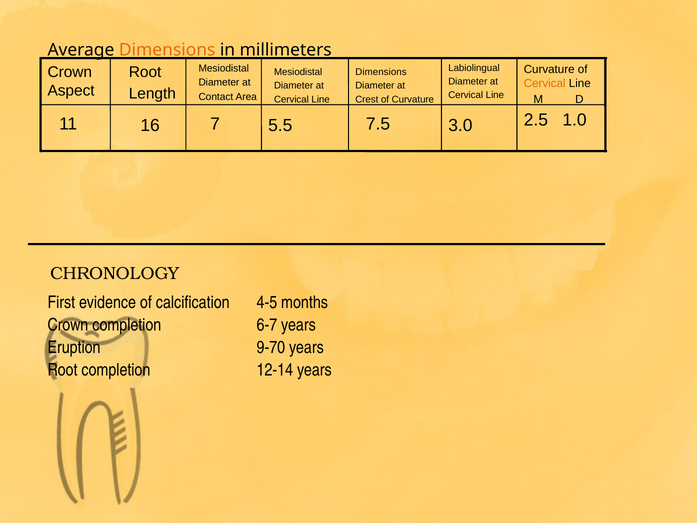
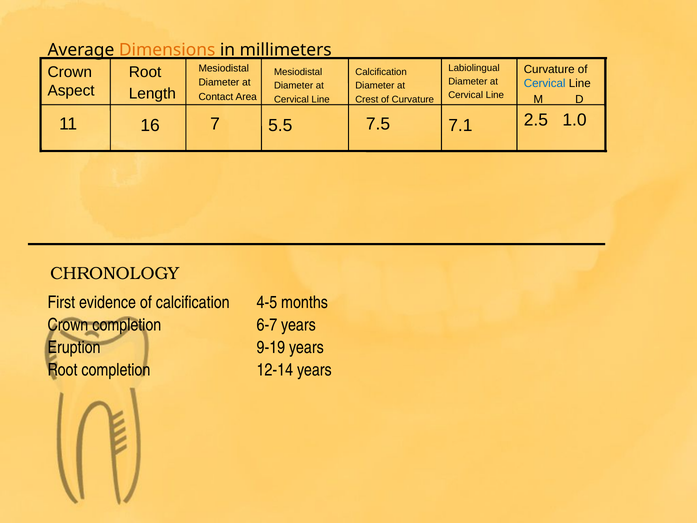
Dimensions at (381, 72): Dimensions -> Calcification
Cervical at (545, 83) colour: orange -> blue
3.0: 3.0 -> 7.1
9-70: 9-70 -> 9-19
